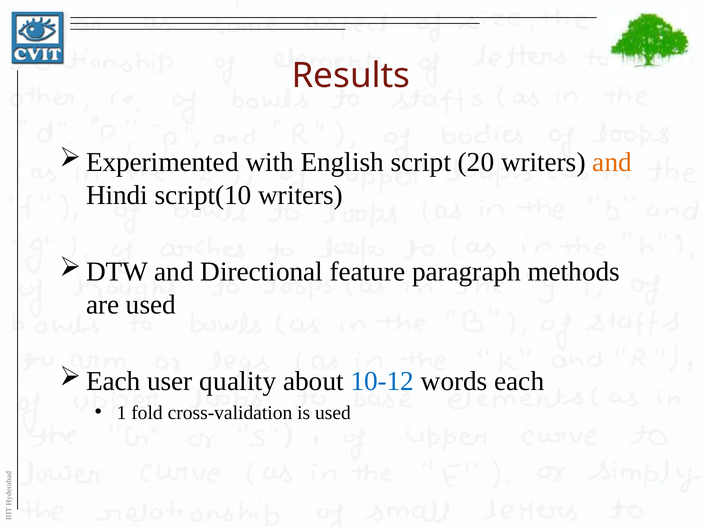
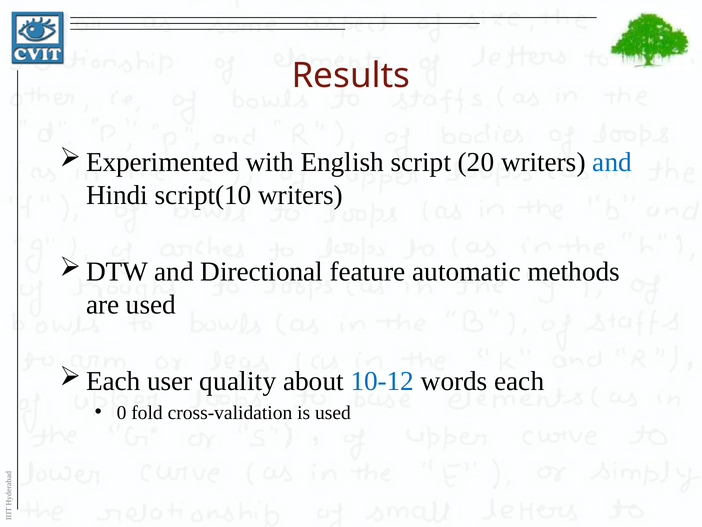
and at (612, 162) colour: orange -> blue
paragraph: paragraph -> automatic
1: 1 -> 0
